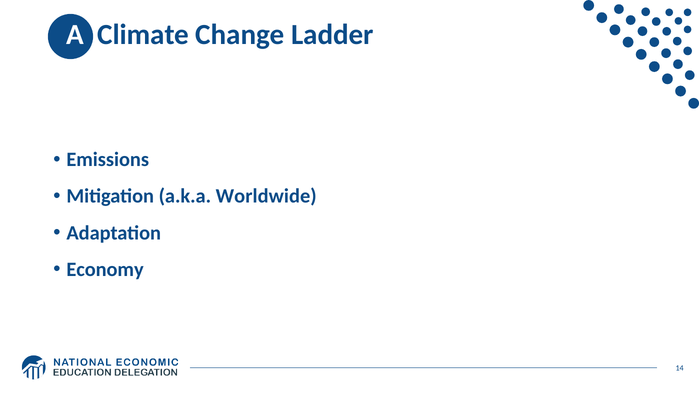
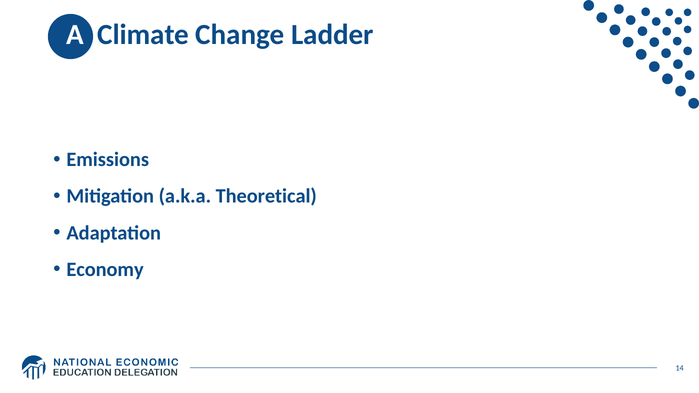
Worldwide: Worldwide -> Theoretical
